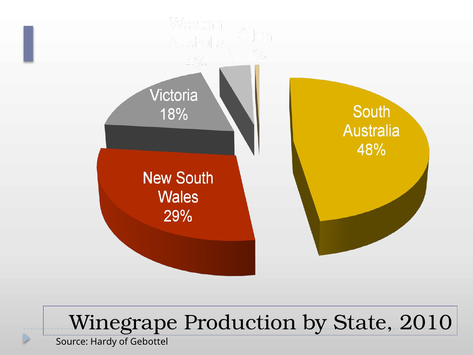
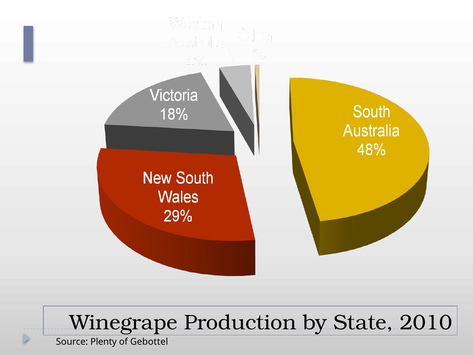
Hardy: Hardy -> Plenty
